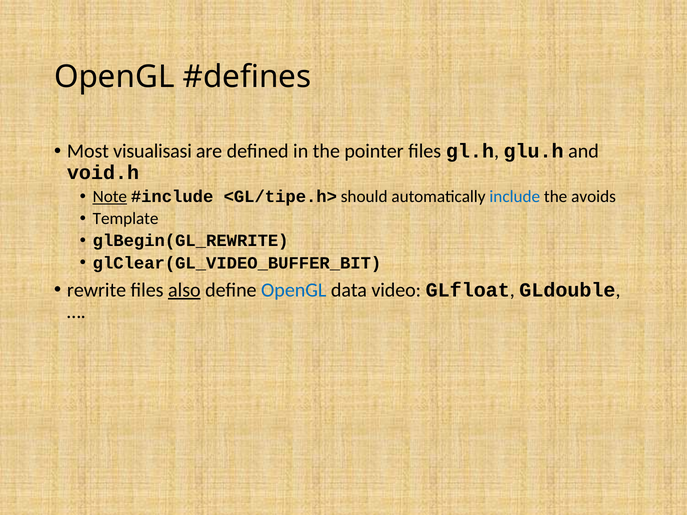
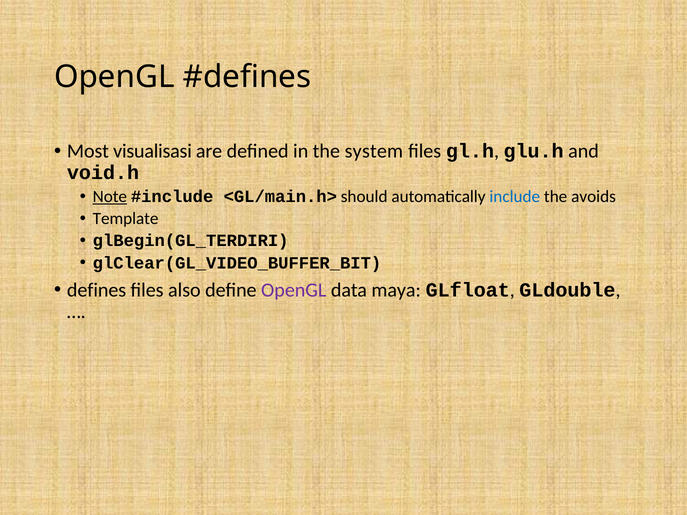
pointer: pointer -> system
<GL/tipe.h>: <GL/tipe.h> -> <GL/main.h>
glBegin(GL_REWRITE: glBegin(GL_REWRITE -> glBegin(GL_TERDIRI
rewrite: rewrite -> defines
also underline: present -> none
OpenGL at (294, 290) colour: blue -> purple
video: video -> maya
